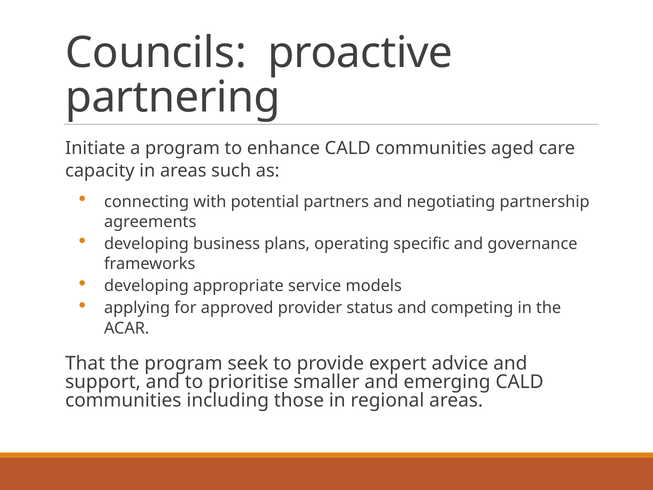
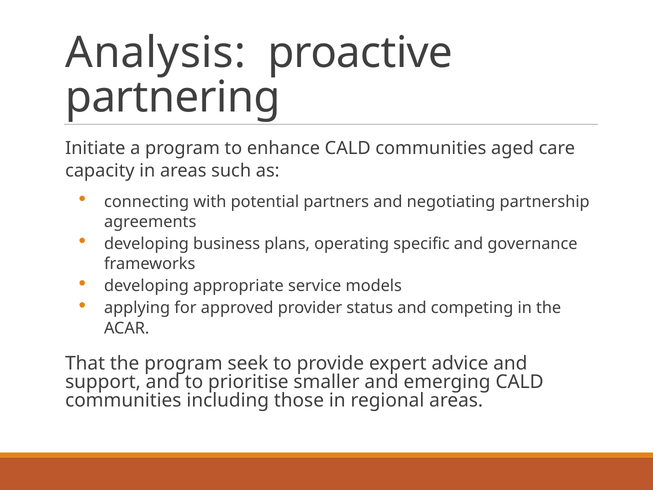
Councils: Councils -> Analysis
